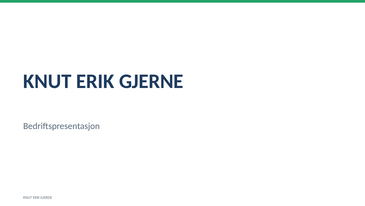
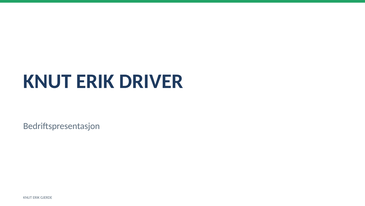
GJERNE: GJERNE -> DRIVER
